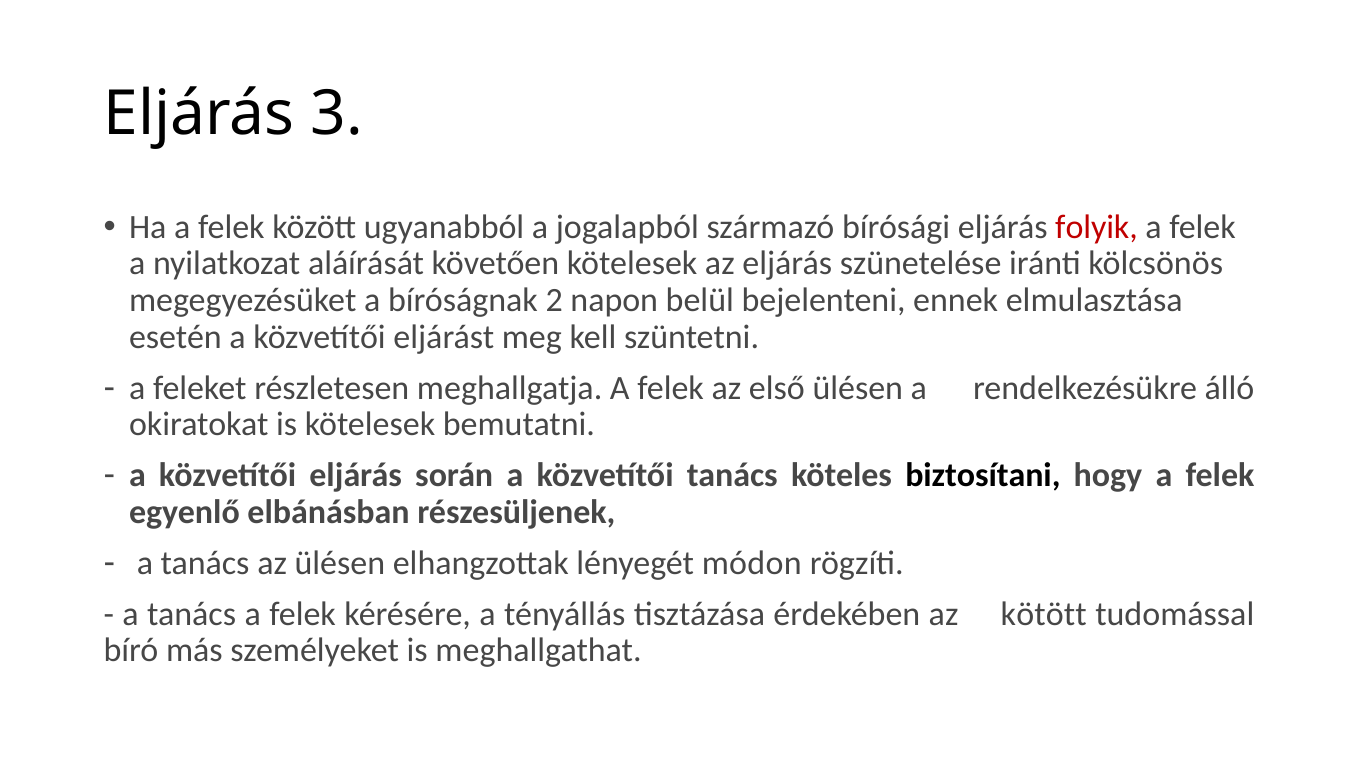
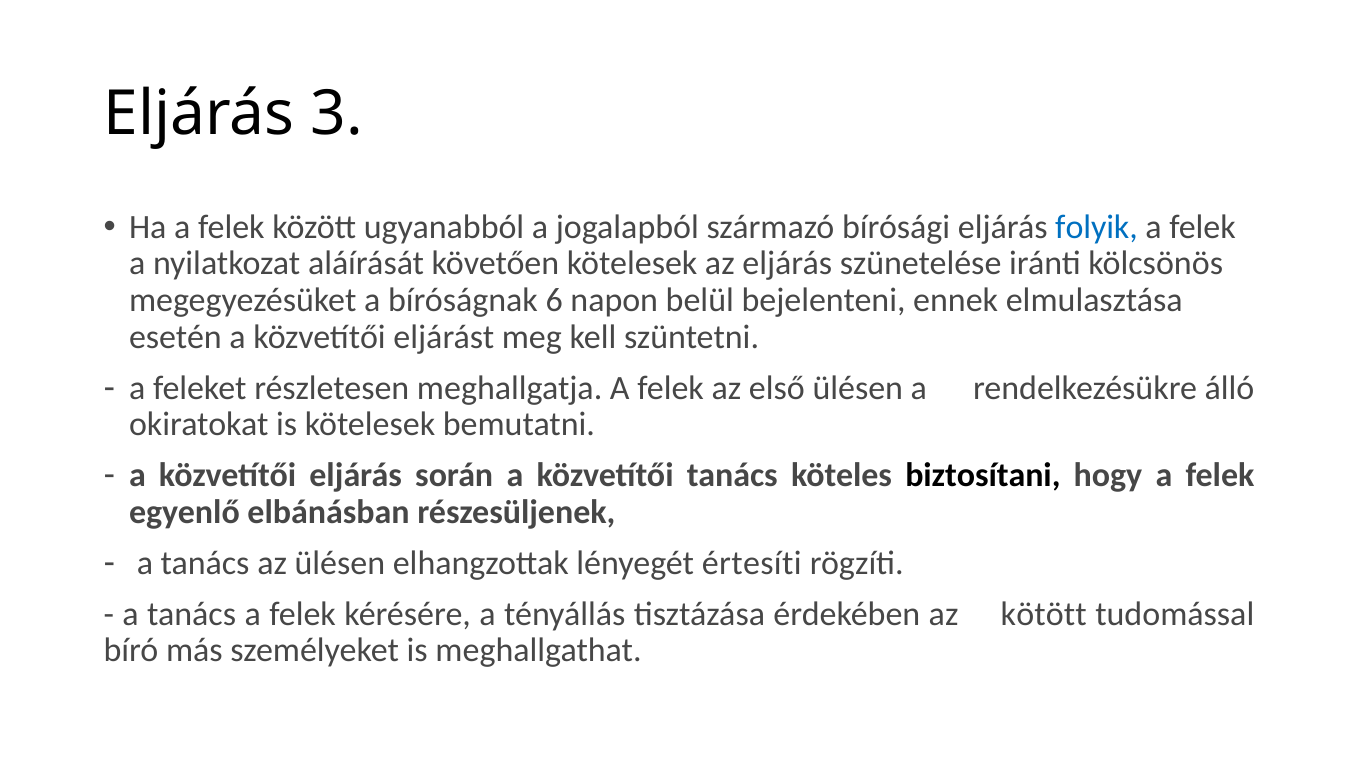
folyik colour: red -> blue
2: 2 -> 6
módon: módon -> értesíti
